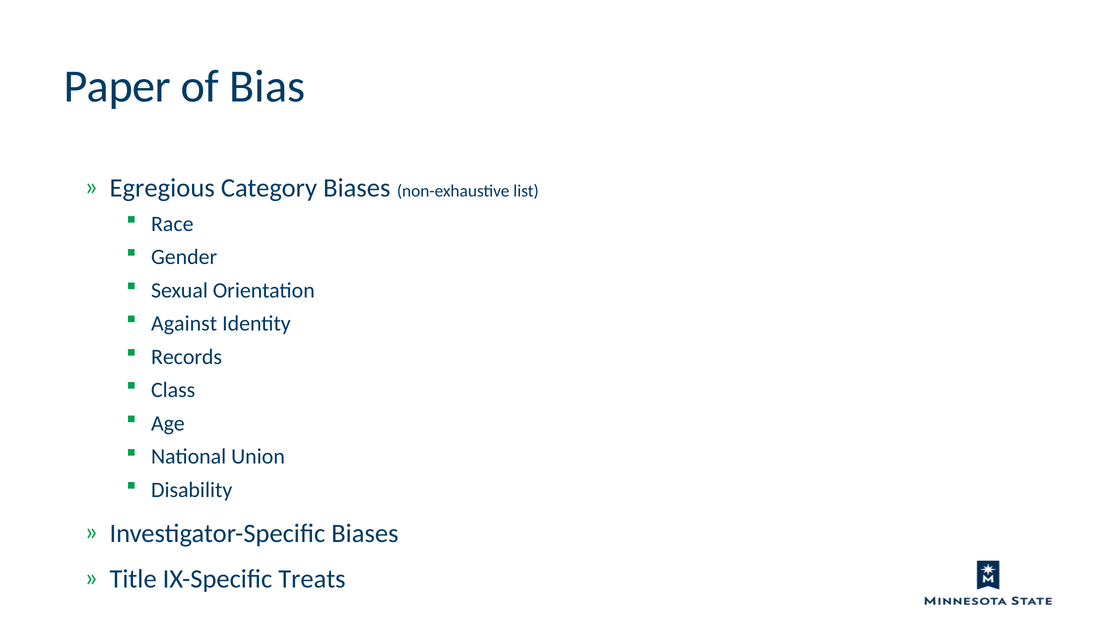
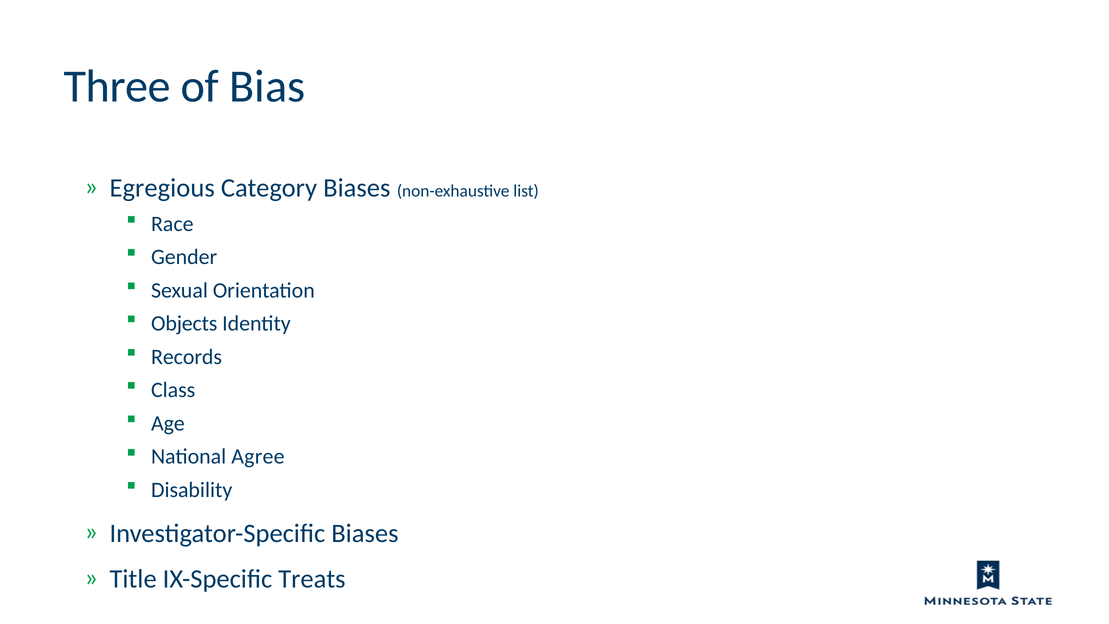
Paper: Paper -> Three
Against: Against -> Objects
Union: Union -> Agree
